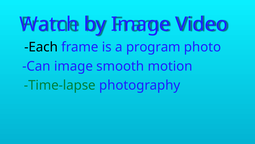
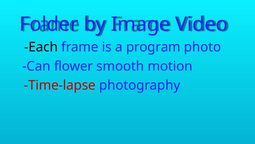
Watch: Watch -> Folder
Can image: image -> flower
Time-lapse colour: green -> red
